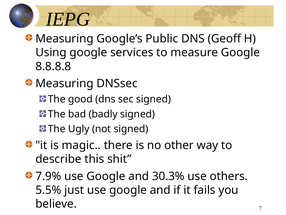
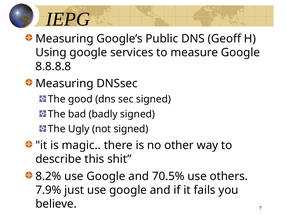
7.9%: 7.9% -> 8.2%
30.3%: 30.3% -> 70.5%
5.5%: 5.5% -> 7.9%
